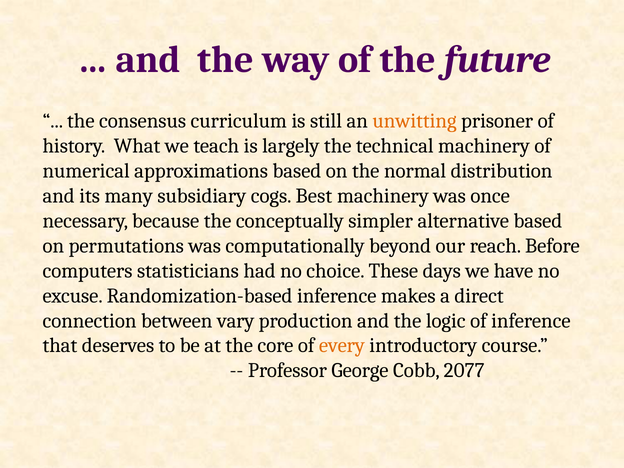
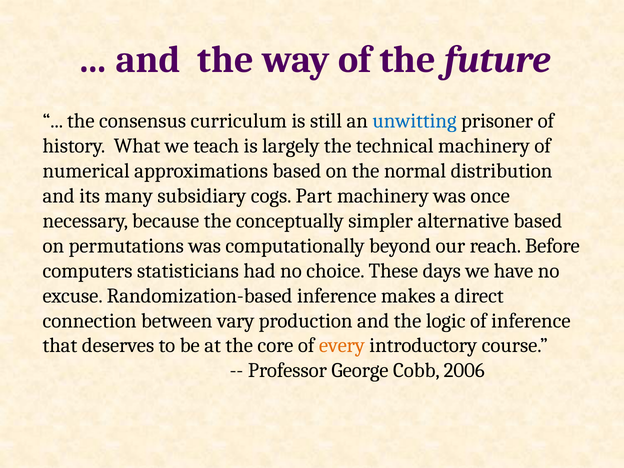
unwitting colour: orange -> blue
Best: Best -> Part
2077: 2077 -> 2006
